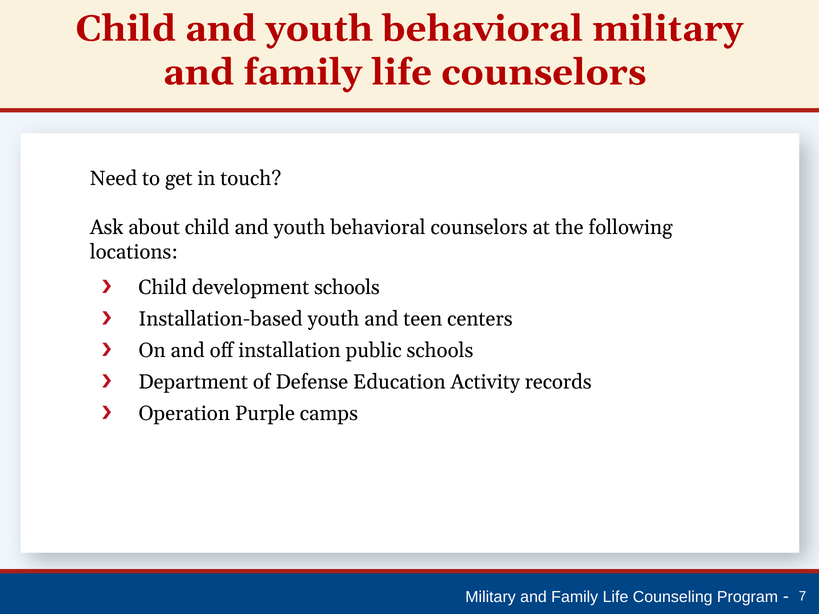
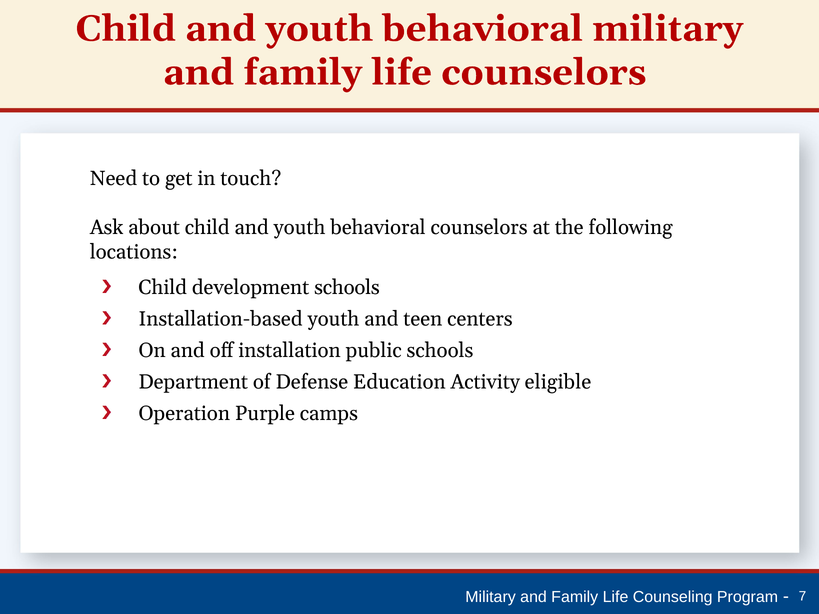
records: records -> eligible
